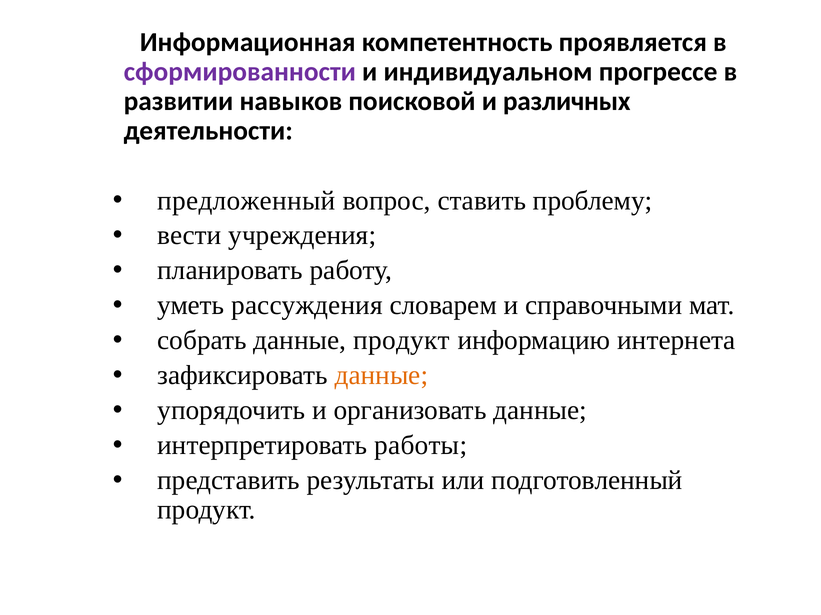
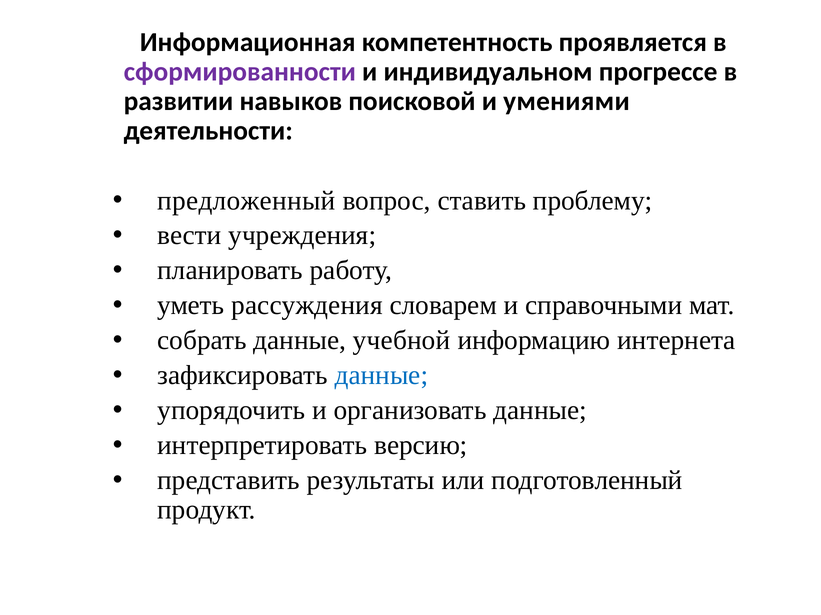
различных: различных -> умениями
данные продукт: продукт -> учебной
данные at (381, 376) colour: orange -> blue
работы: работы -> версию
